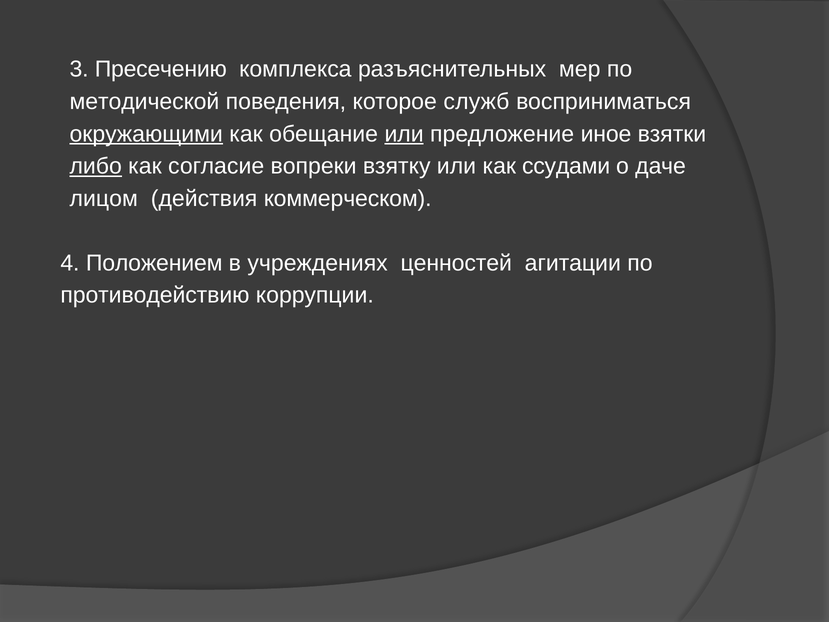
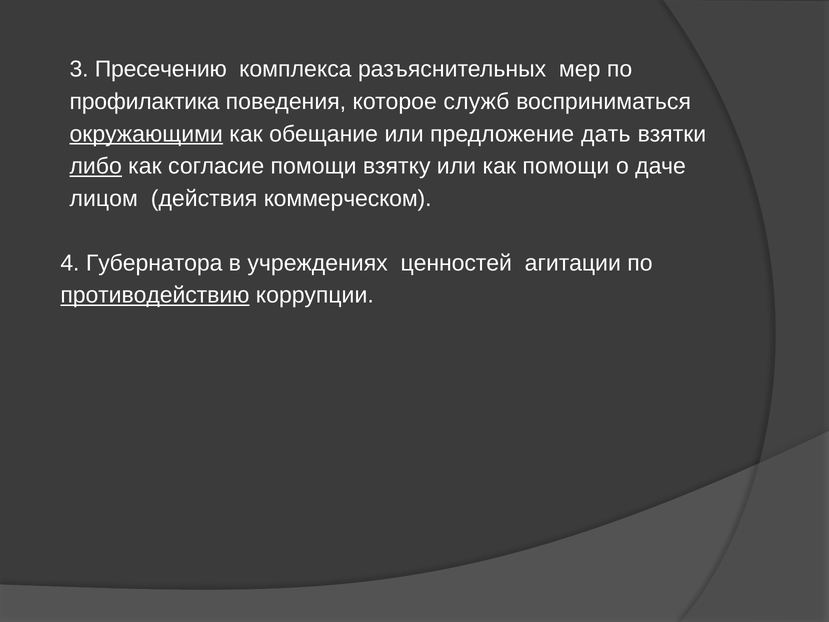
методической: методической -> профилактика
или at (404, 134) underline: present -> none
иное: иное -> дать
согласие вопреки: вопреки -> помощи
как ссудами: ссудами -> помощи
Положением: Положением -> Губернатора
противодействию underline: none -> present
